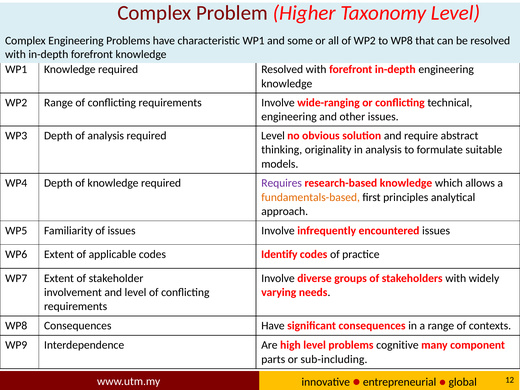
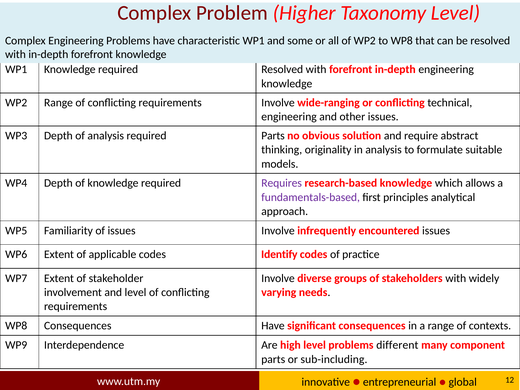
required Level: Level -> Parts
fundamentals-based colour: orange -> purple
cognitive: cognitive -> different
